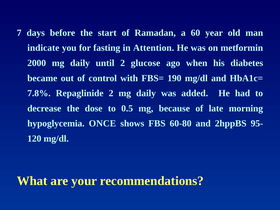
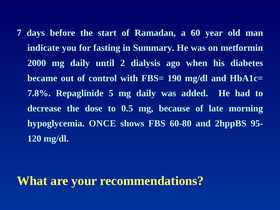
Attention: Attention -> Summary
glucose: glucose -> dialysis
Repaglinide 2: 2 -> 5
